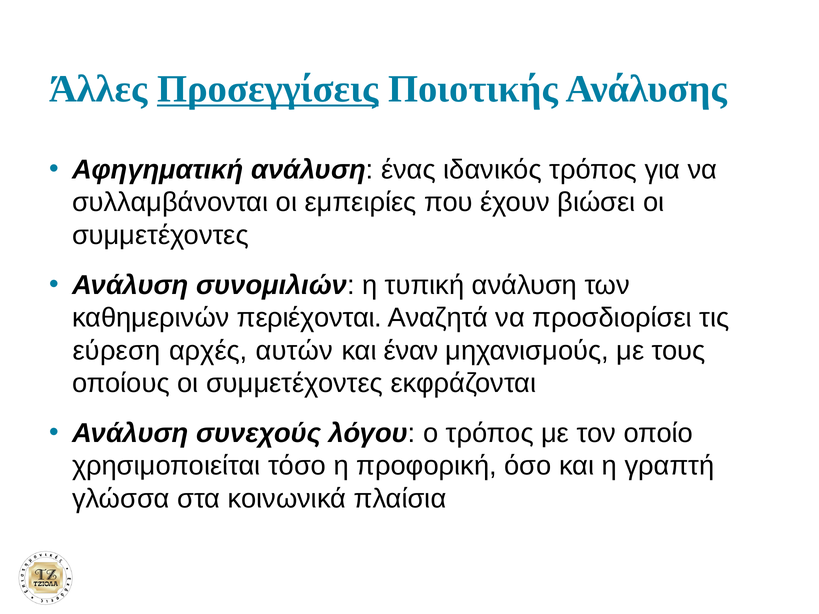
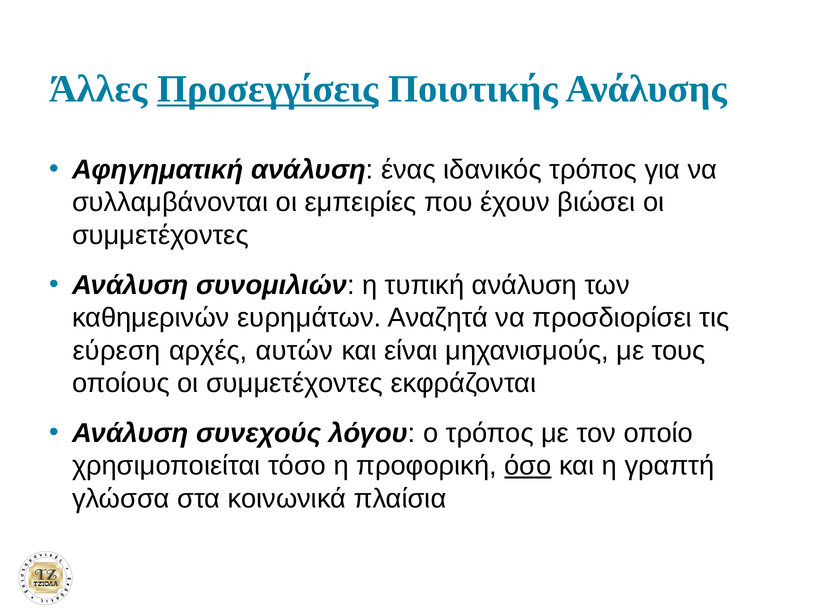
περιέχονται: περιέχονται -> ευρημάτων
έναν: έναν -> είναι
όσο underline: none -> present
